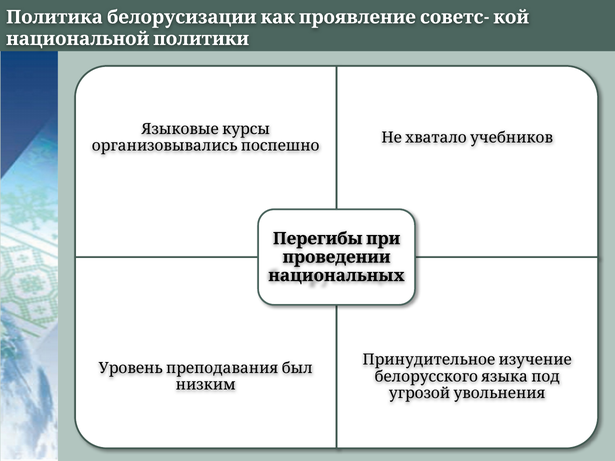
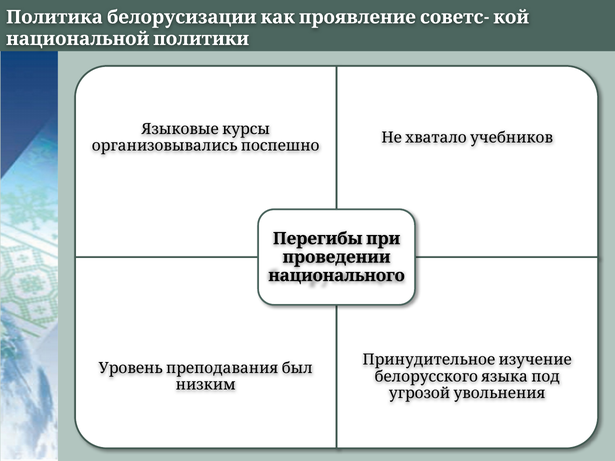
национальных: национальных -> национального
